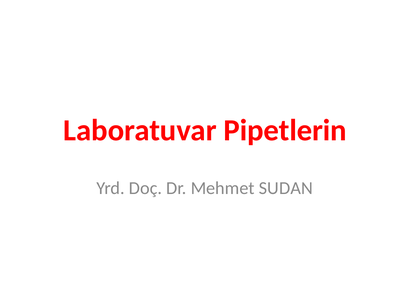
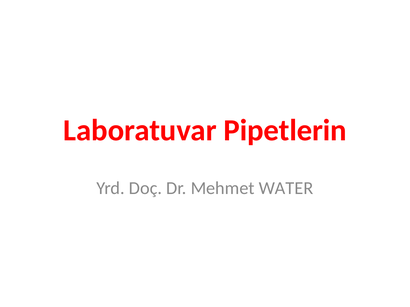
SUDAN: SUDAN -> WATER
